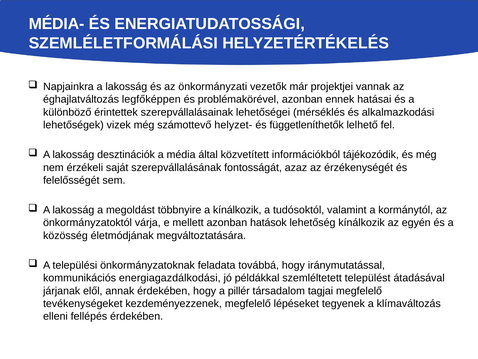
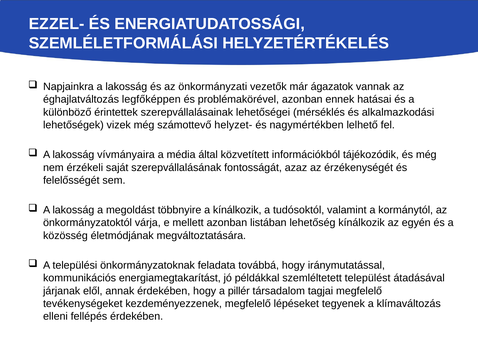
MÉDIA-: MÉDIA- -> EZZEL-
projektjei: projektjei -> ágazatok
függetleníthetők: függetleníthetők -> nagymértékben
desztinációk: desztinációk -> vívmányaira
hatások: hatások -> listában
energiagazdálkodási: energiagazdálkodási -> energiamegtakarítást
